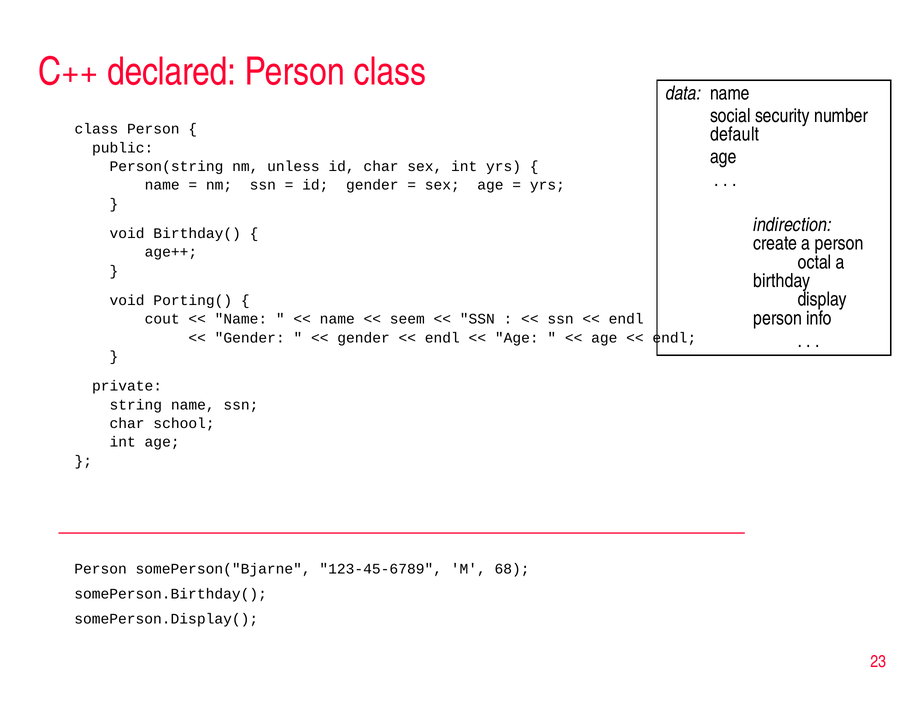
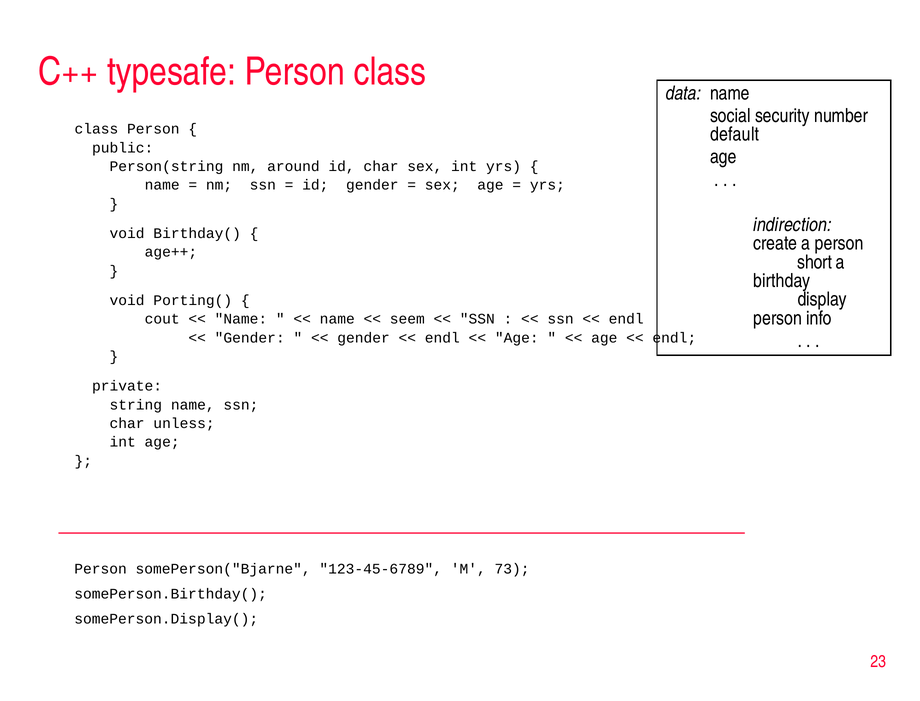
declared: declared -> typesafe
unless: unless -> around
octal: octal -> short
school: school -> unless
68: 68 -> 73
